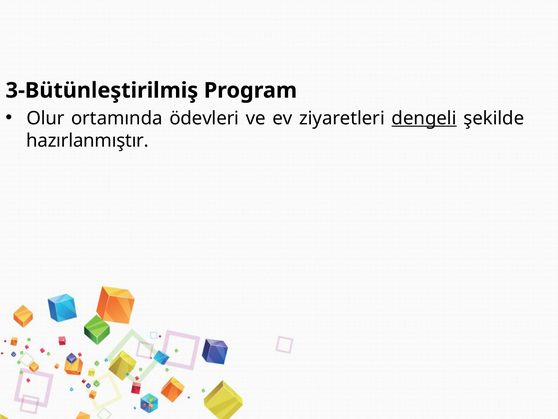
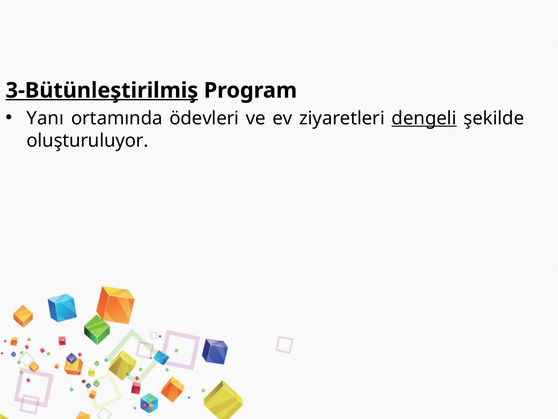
3-Bütünleştirilmiş underline: none -> present
Olur: Olur -> Yanı
hazırlanmıştır: hazırlanmıştır -> oluşturuluyor
